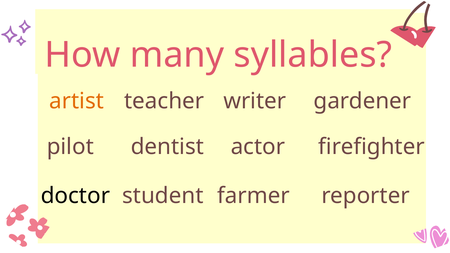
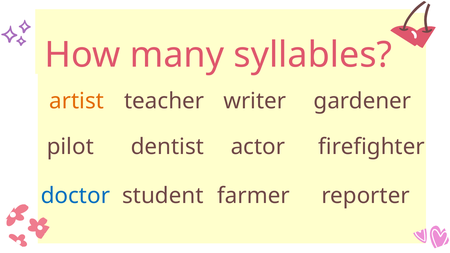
doctor colour: black -> blue
